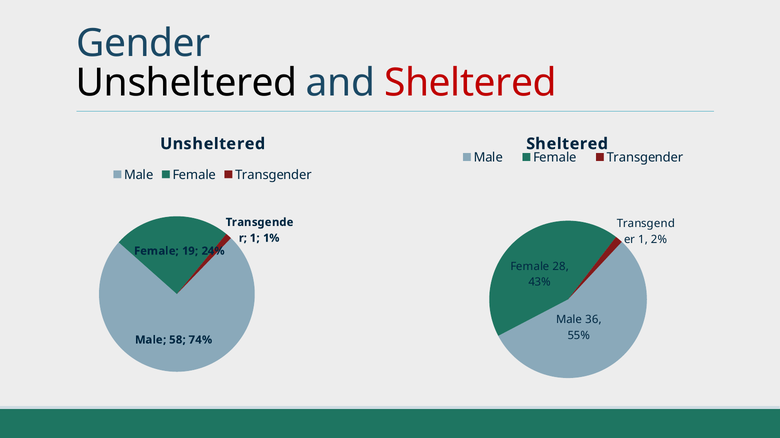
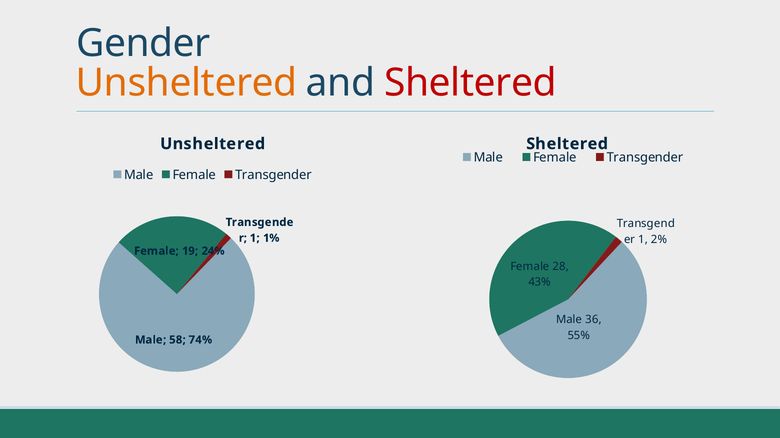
Unsheltered at (187, 83) colour: black -> orange
